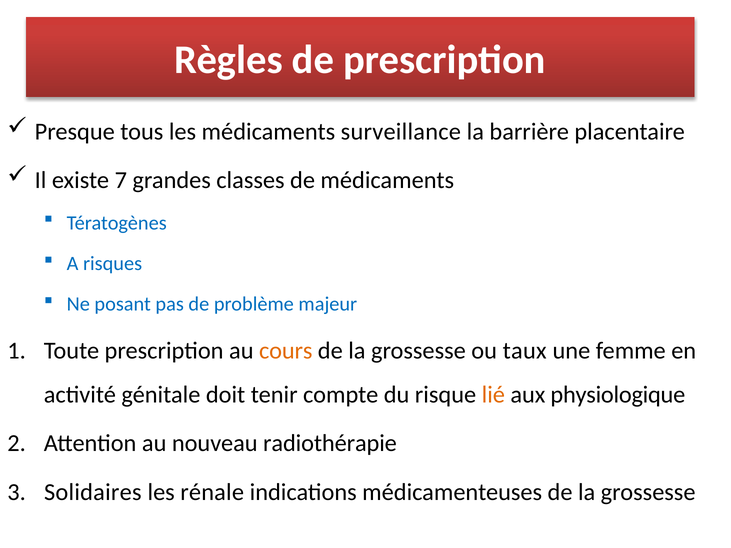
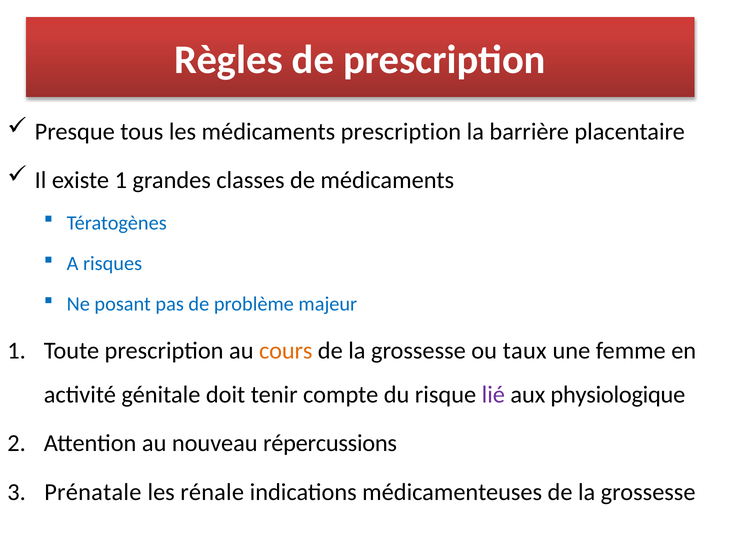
médicaments surveillance: surveillance -> prescription
existe 7: 7 -> 1
lié colour: orange -> purple
radiothérapie: radiothérapie -> répercussions
Solidaires: Solidaires -> Prénatale
